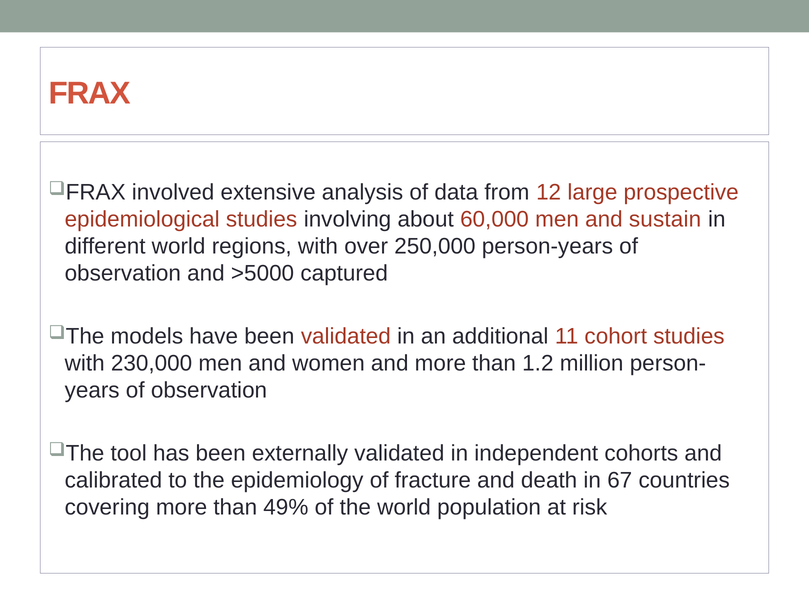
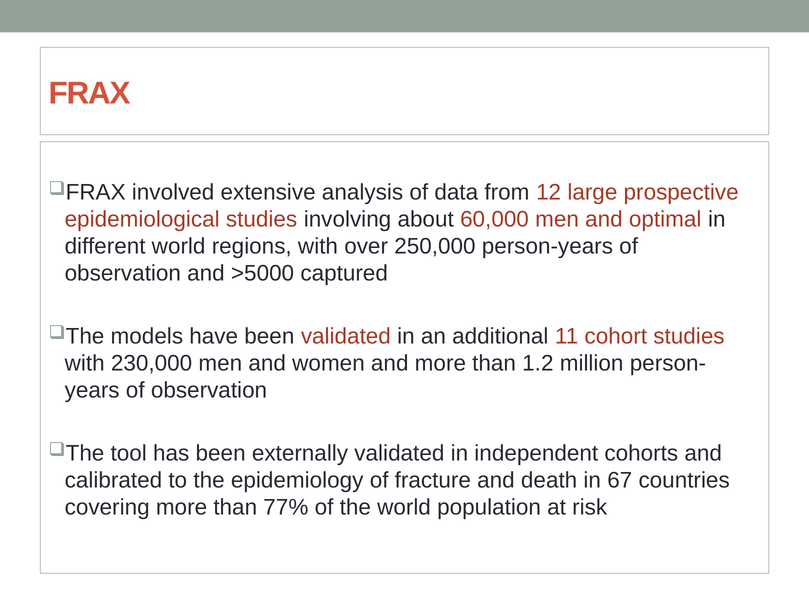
sustain: sustain -> optimal
49%: 49% -> 77%
